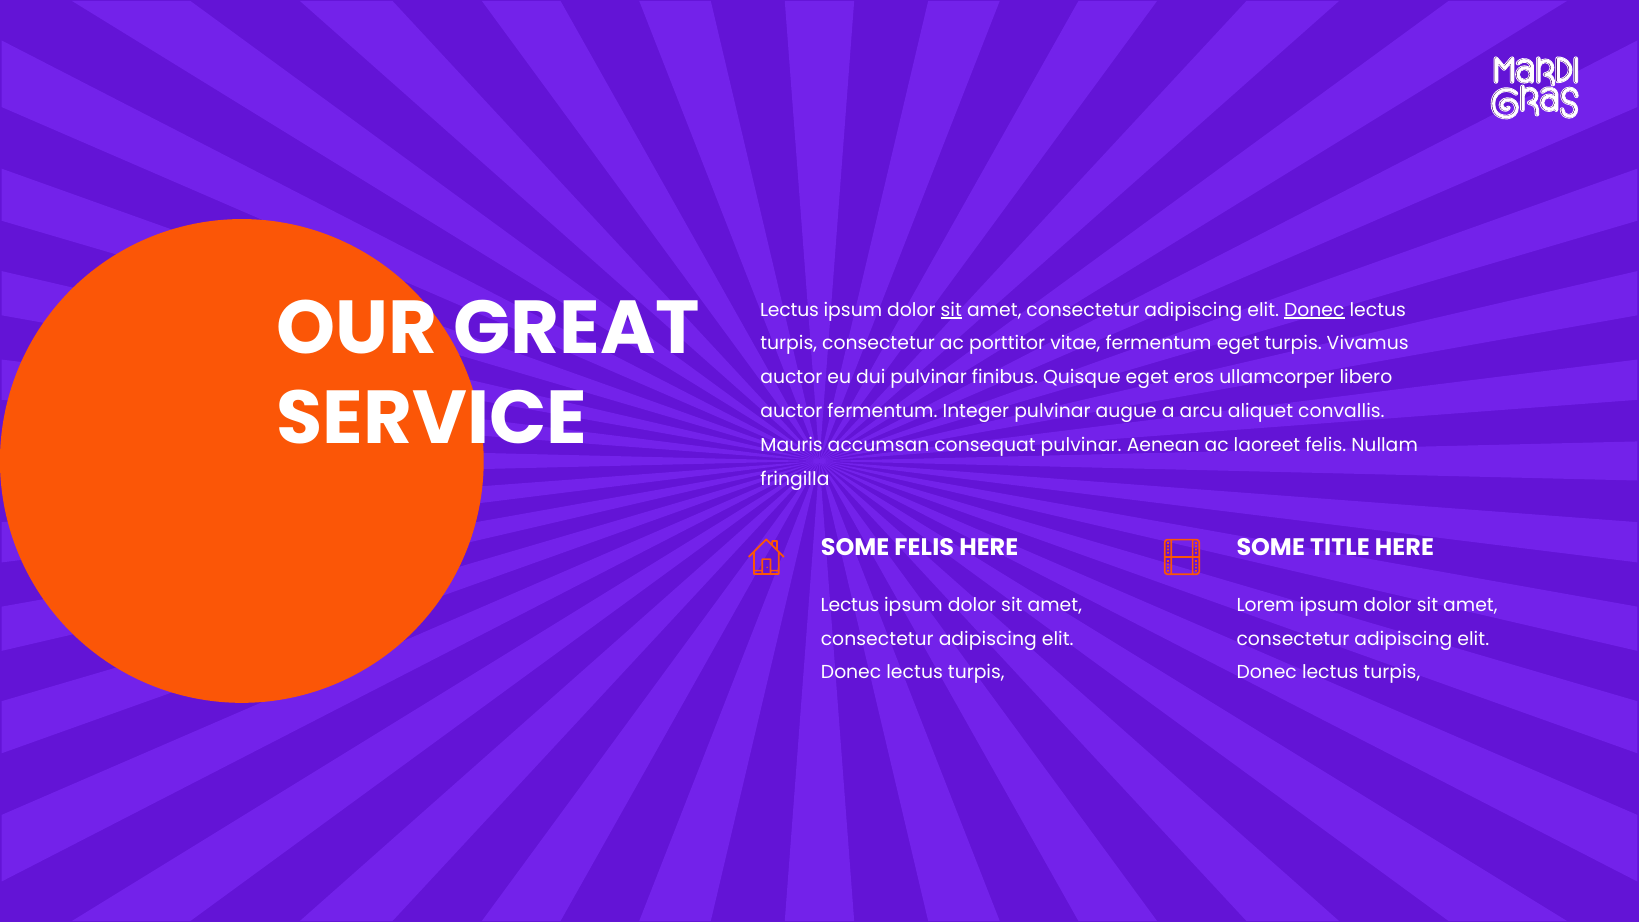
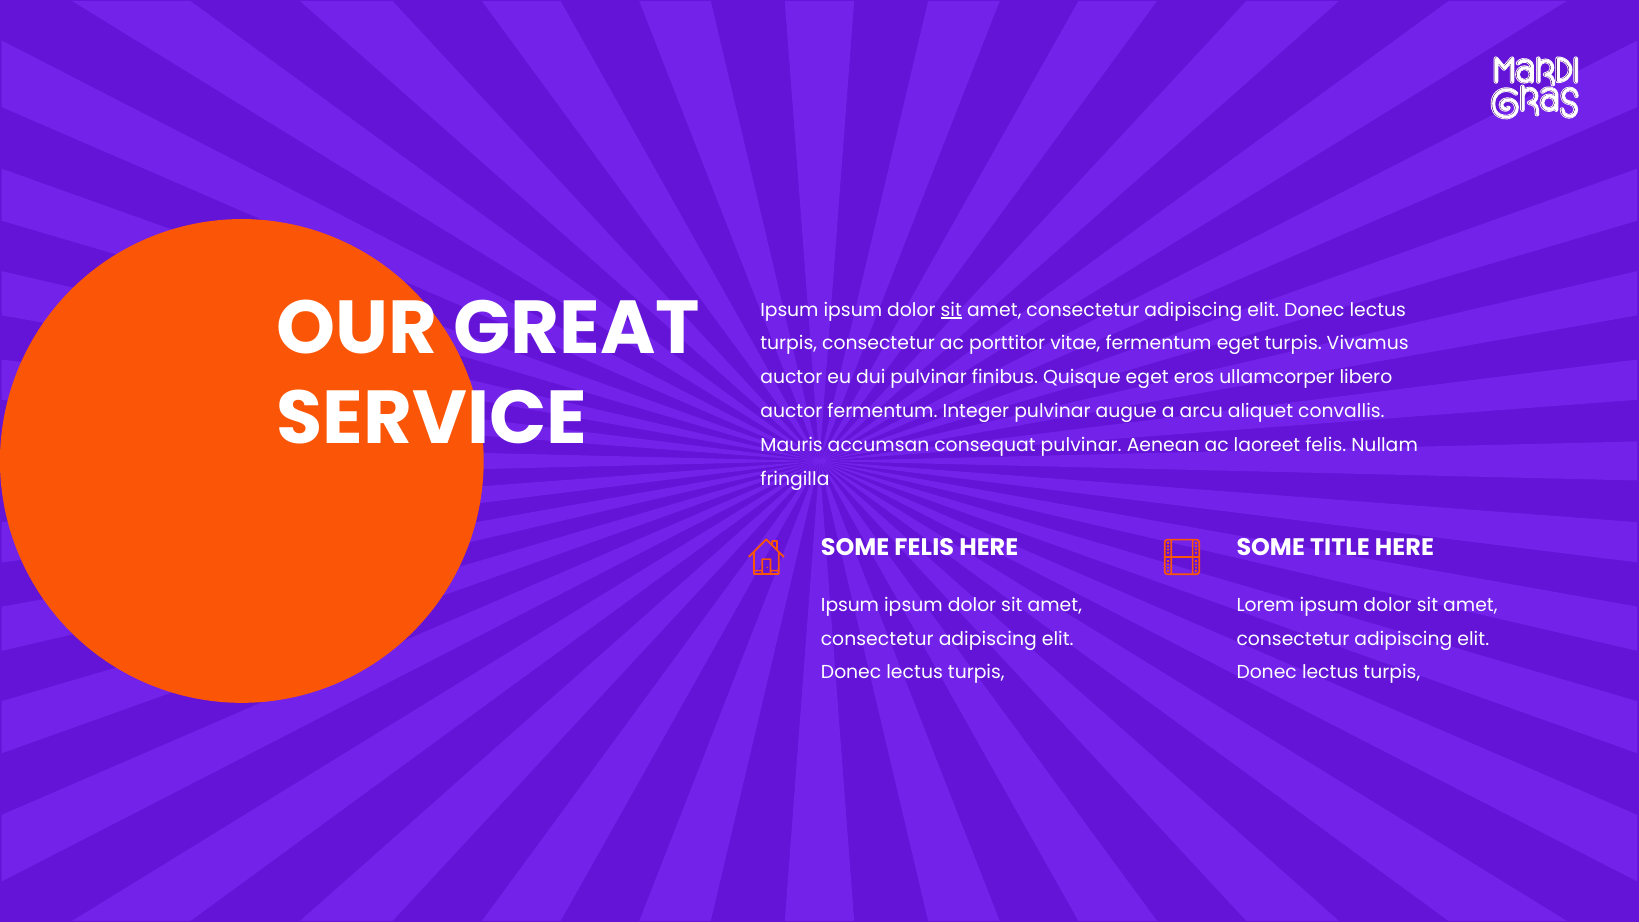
Lectus at (789, 310): Lectus -> Ipsum
Donec at (1314, 310) underline: present -> none
Lectus at (850, 605): Lectus -> Ipsum
